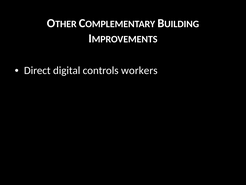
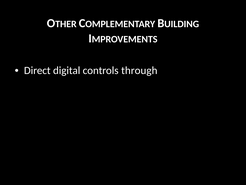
workers: workers -> through
